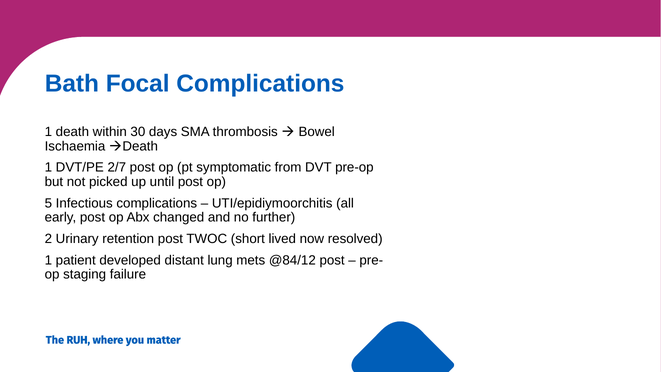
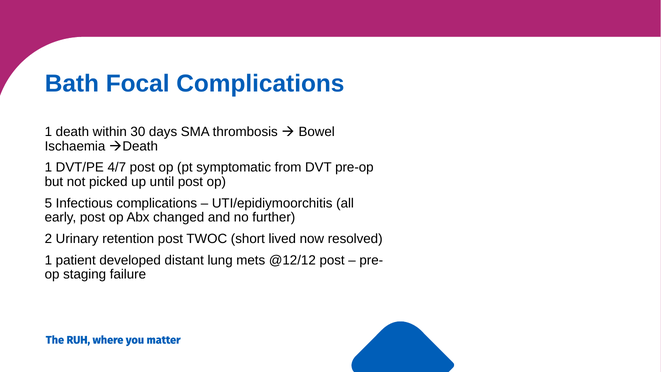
2/7: 2/7 -> 4/7
@84/12: @84/12 -> @12/12
